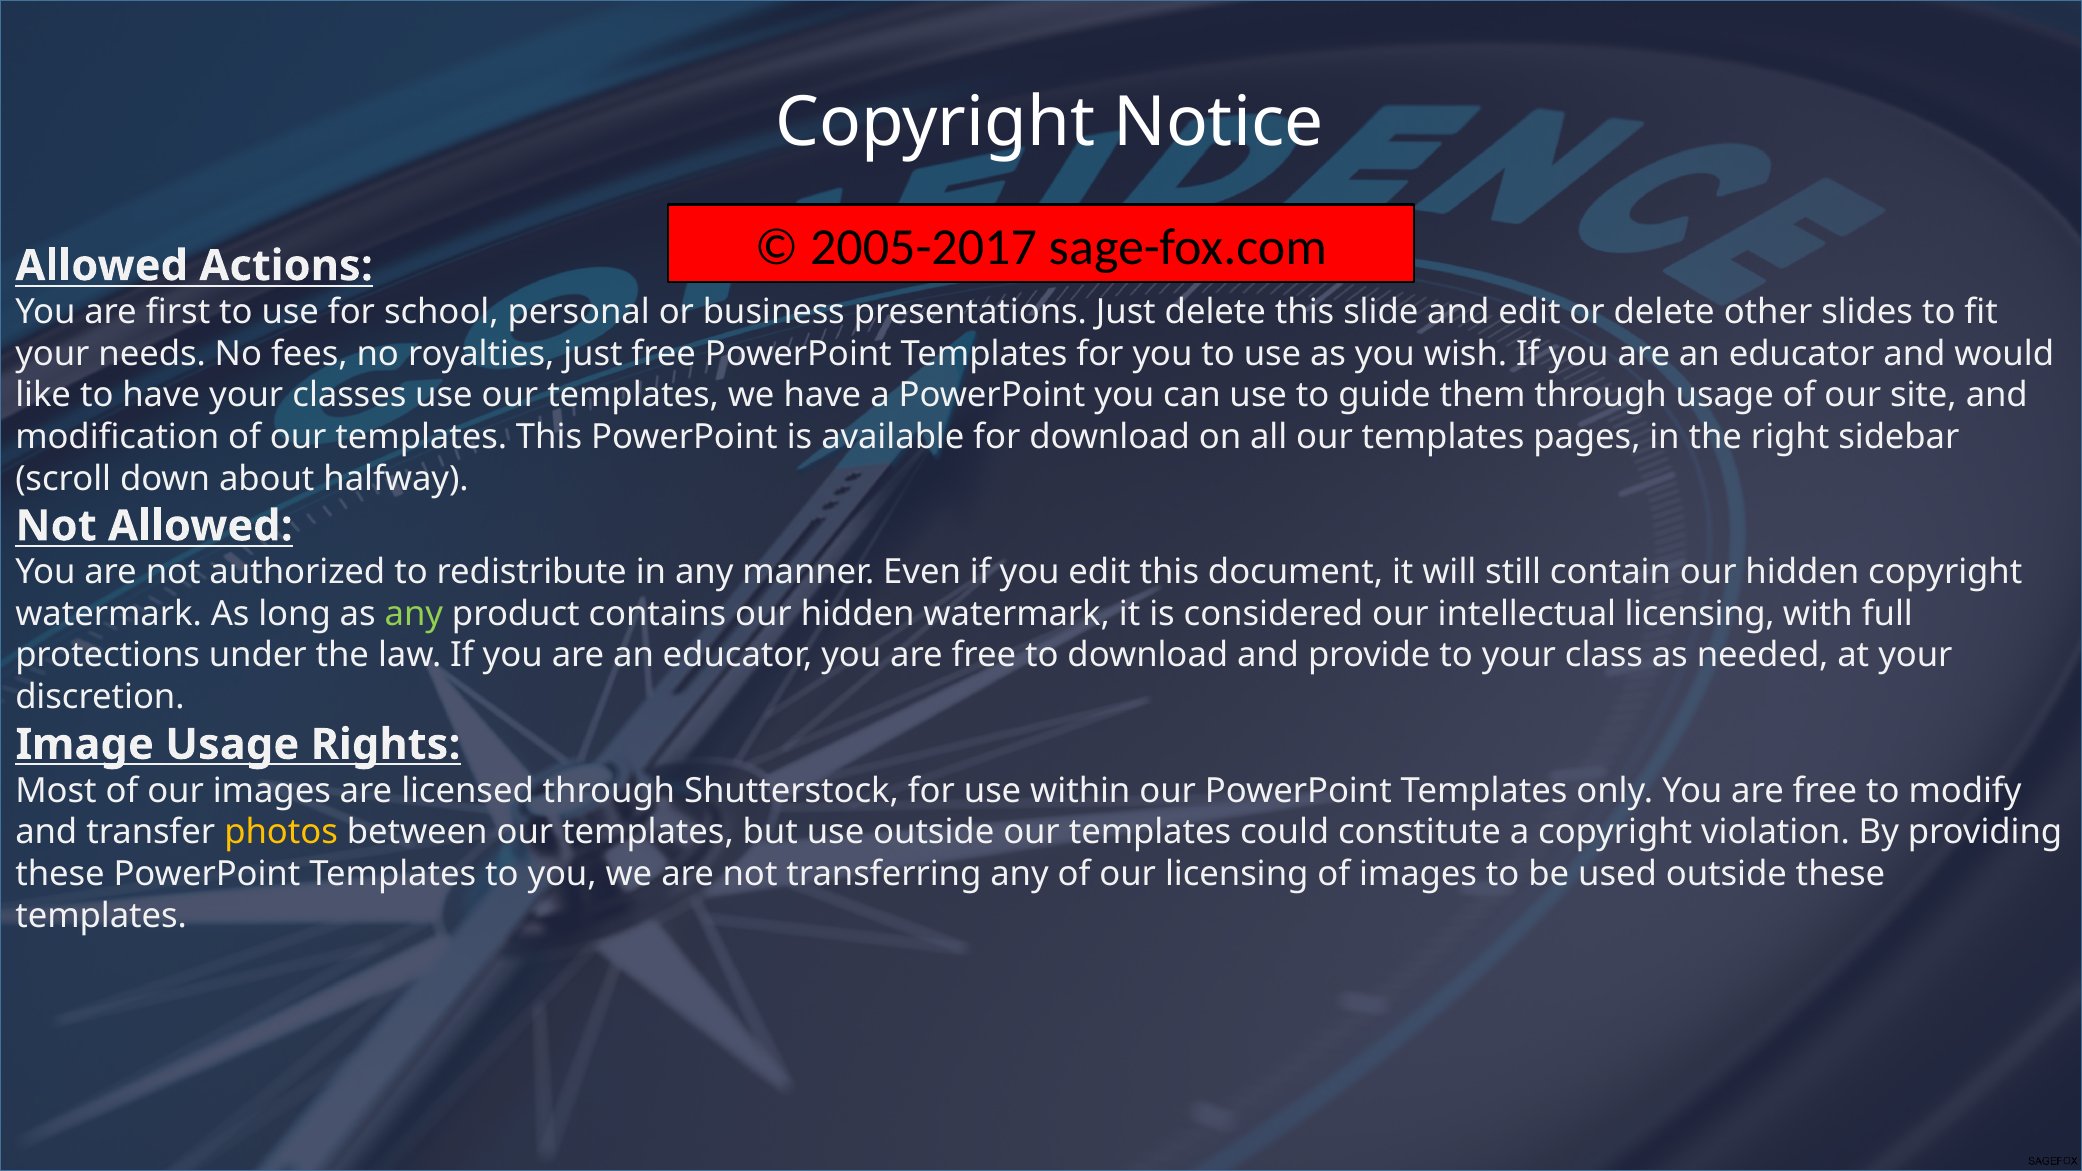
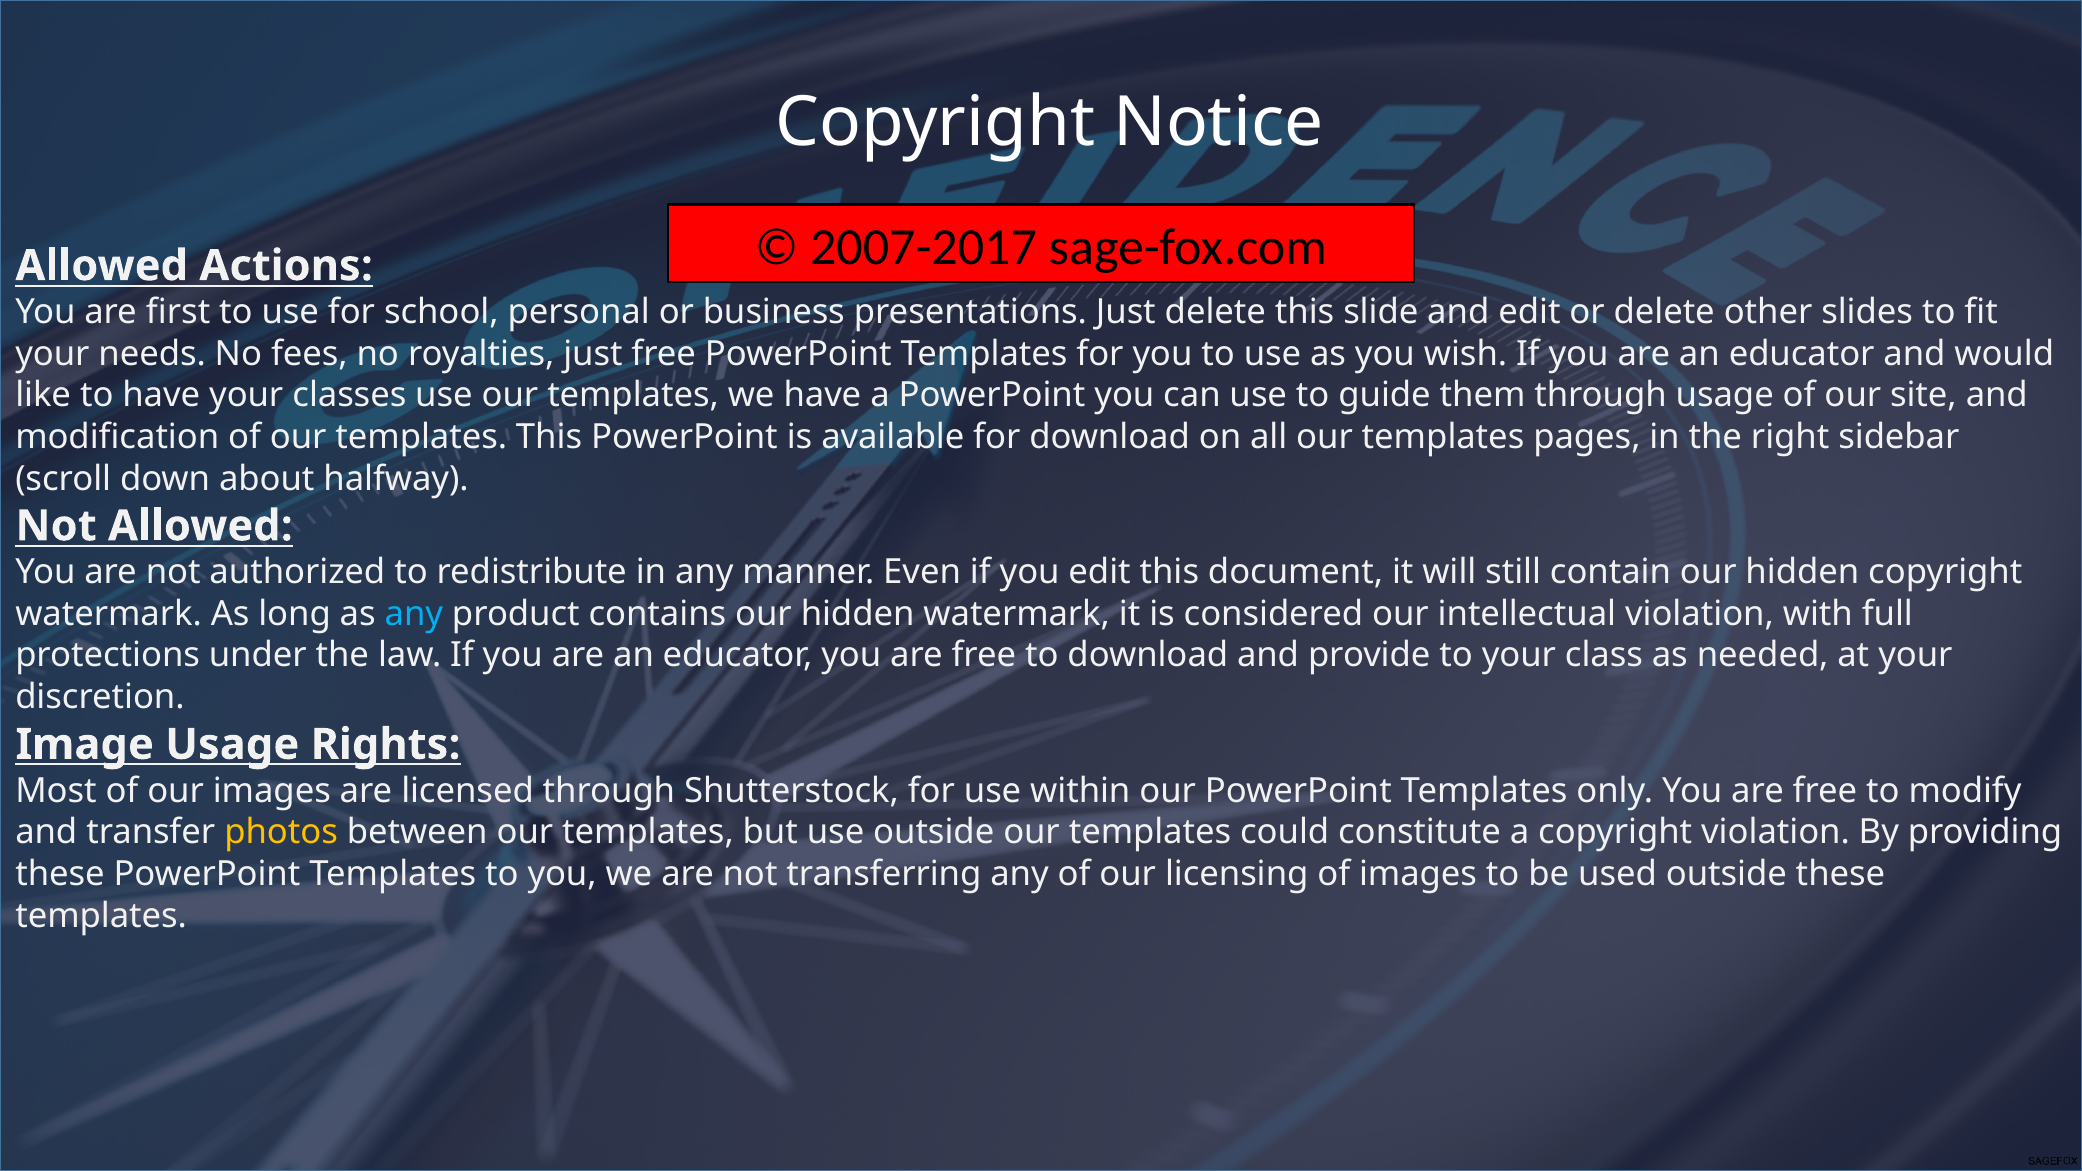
2005-2017: 2005-2017 -> 2007-2017
any at (414, 614) colour: light green -> light blue
intellectual licensing: licensing -> violation
